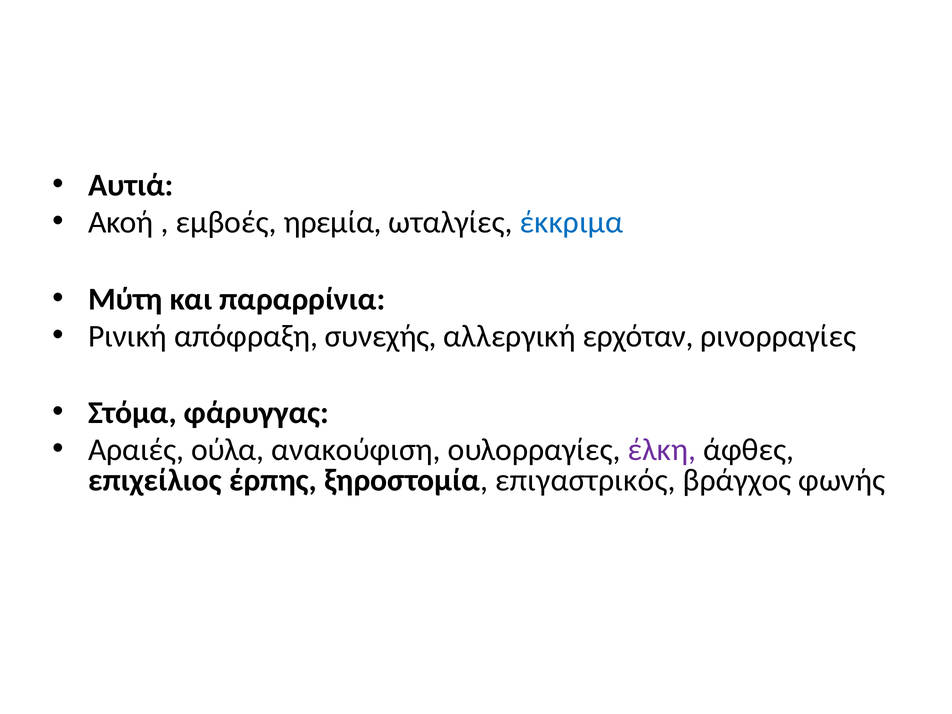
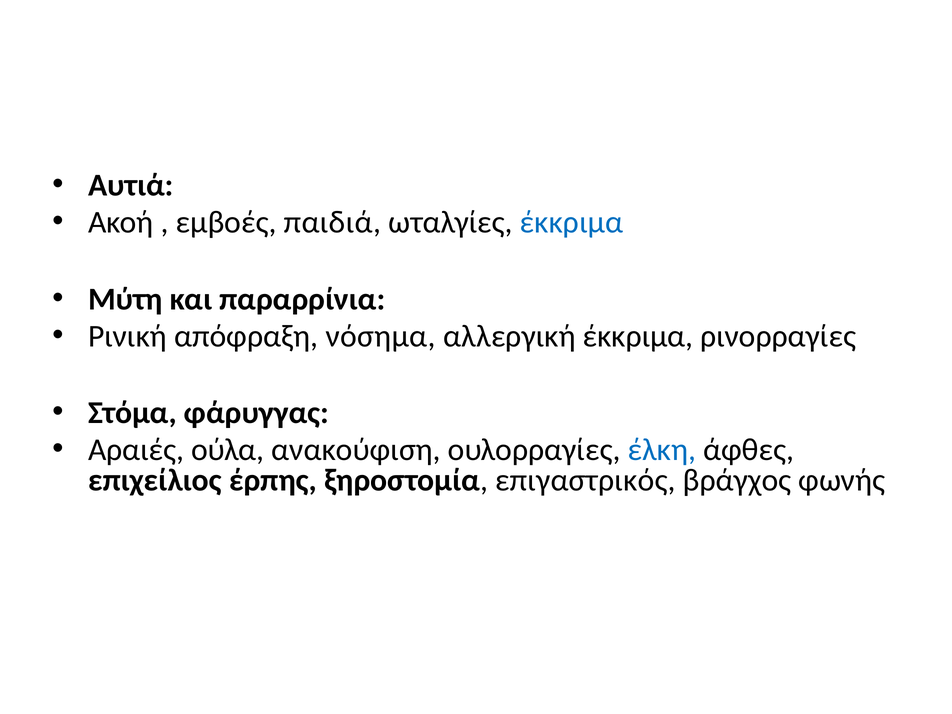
ηρεμία: ηρεμία -> παιδιά
συνεχής: συνεχής -> νόσημα
αλλεργική ερχόταν: ερχόταν -> έκκριμα
έλκη colour: purple -> blue
